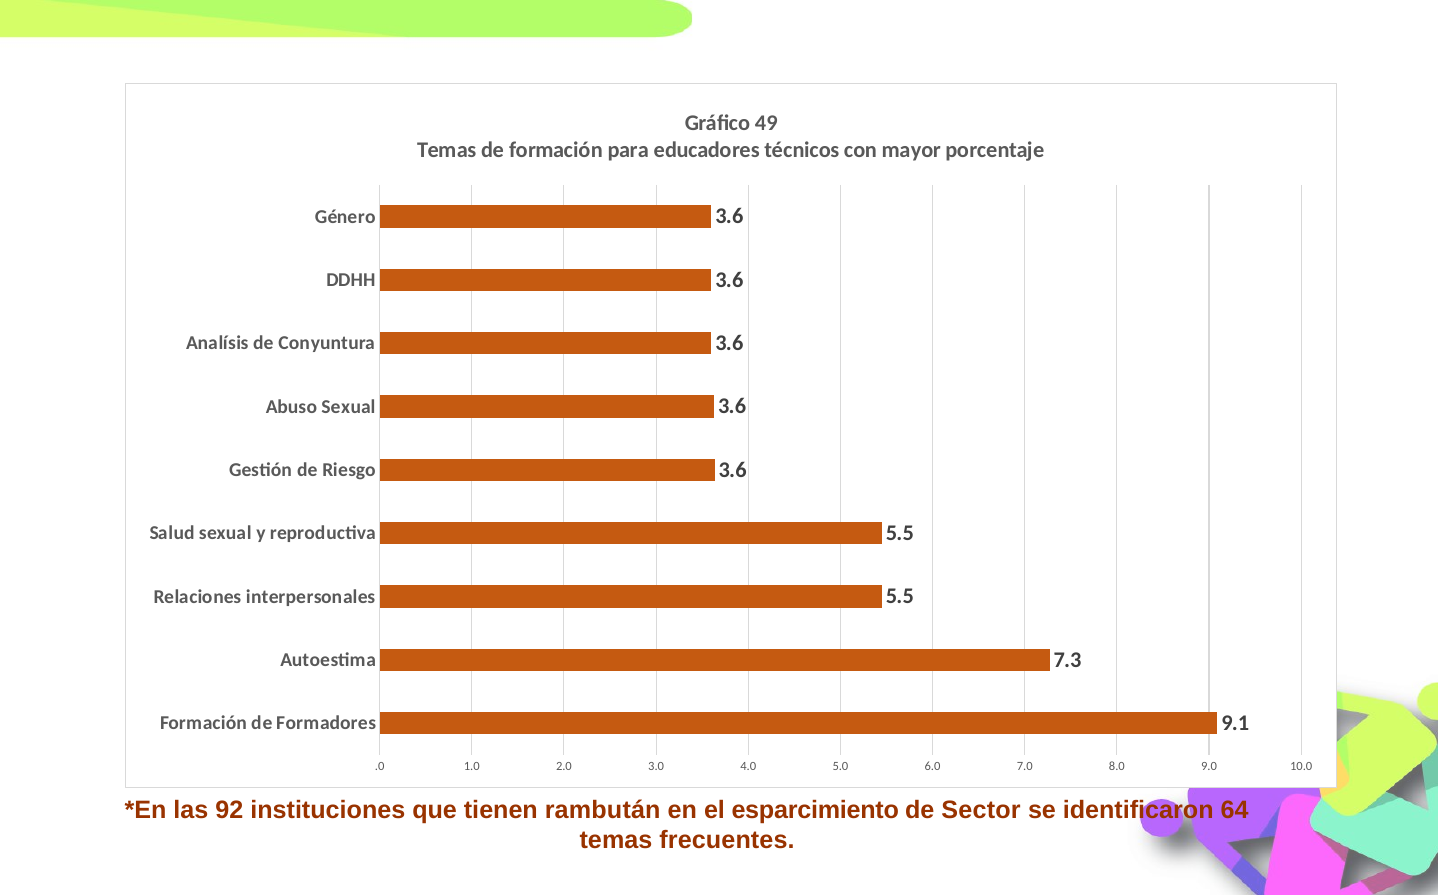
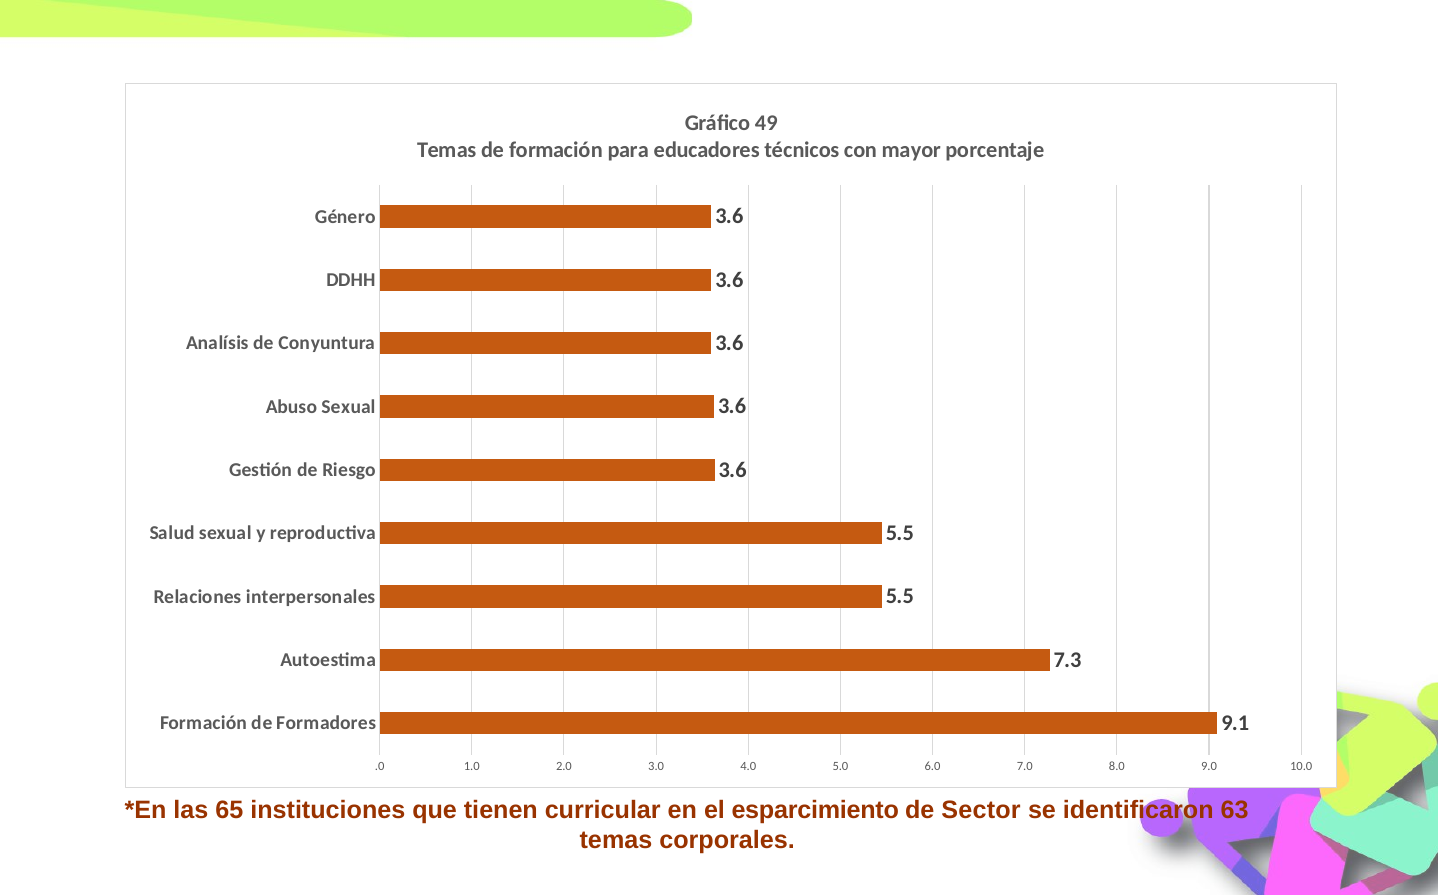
92: 92 -> 65
rambután: rambután -> curricular
64: 64 -> 63
frecuentes: frecuentes -> corporales
